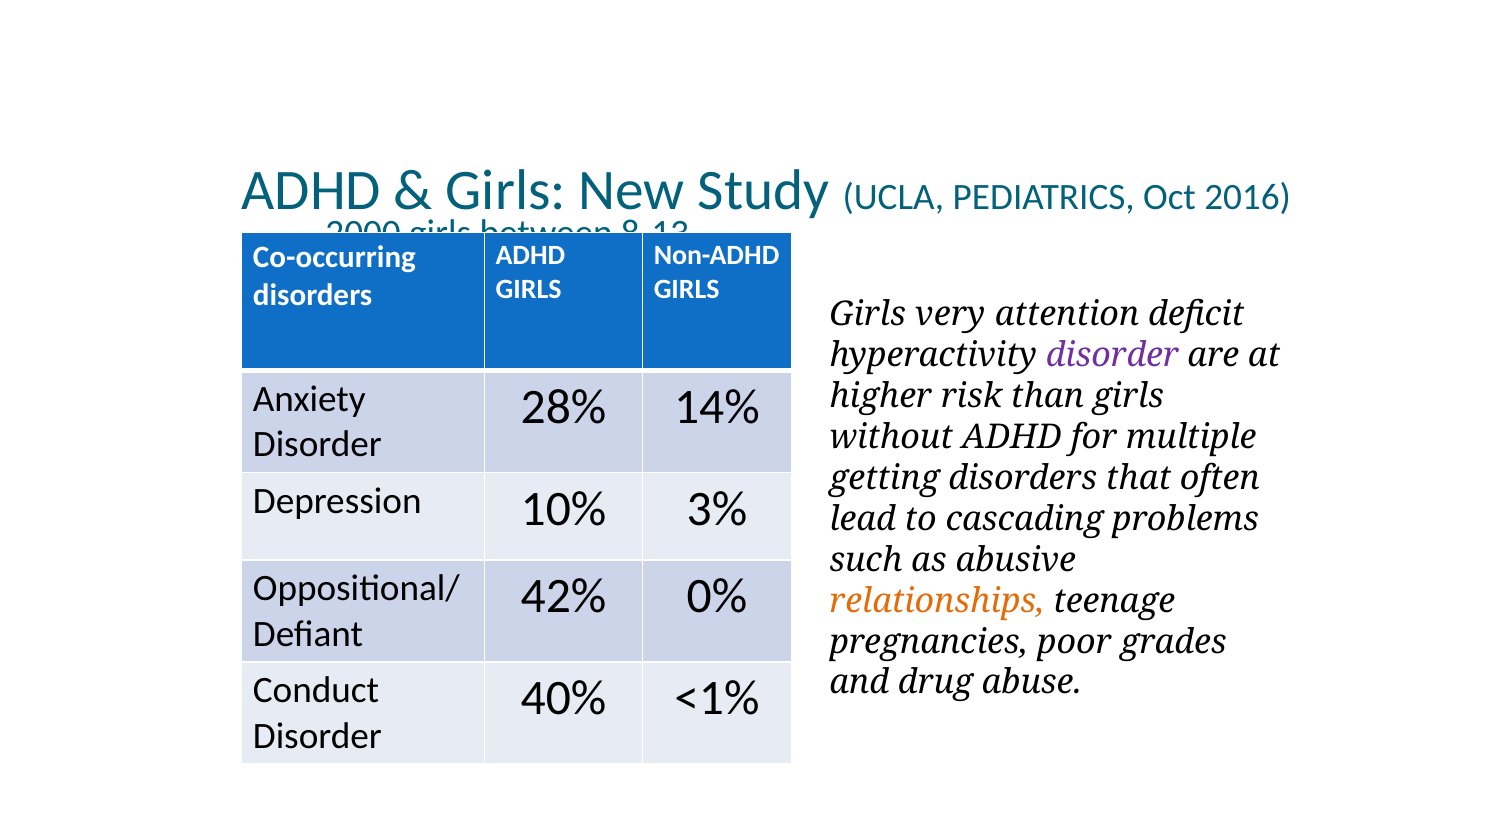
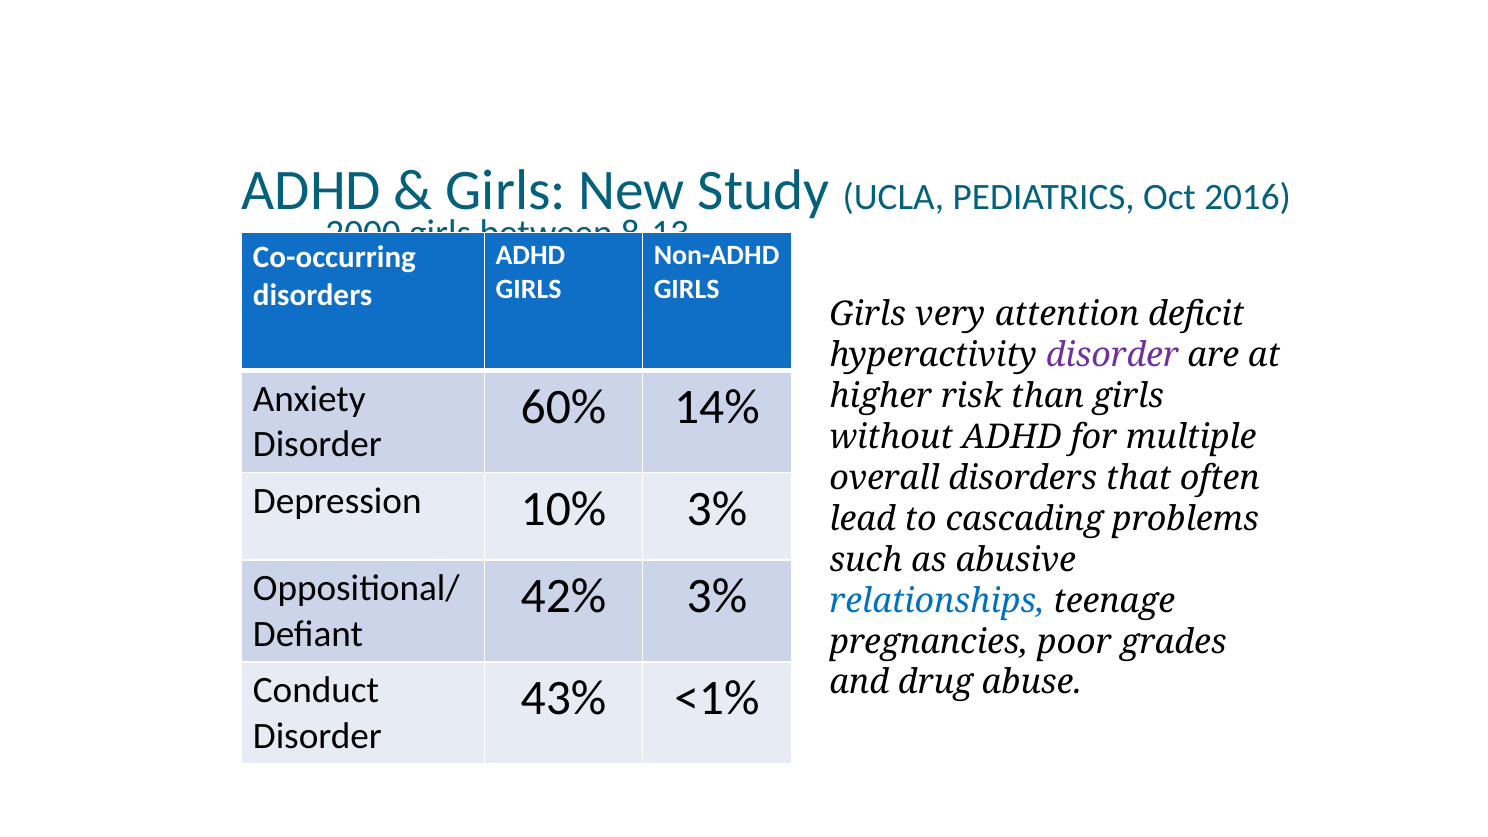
28%: 28% -> 60%
getting: getting -> overall
42% 0%: 0% -> 3%
relationships colour: orange -> blue
40%: 40% -> 43%
